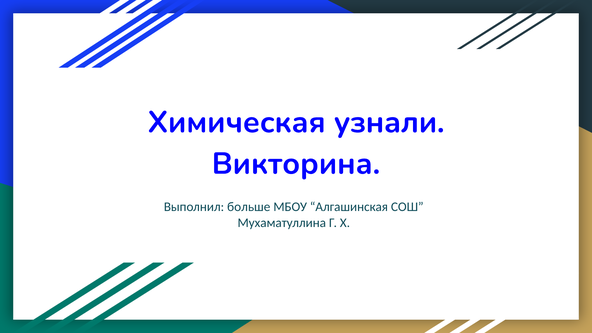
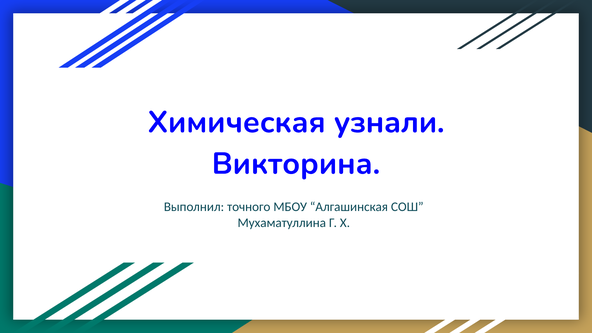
больше: больше -> точного
